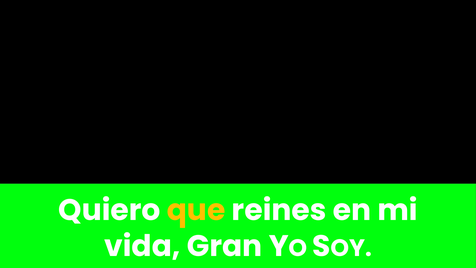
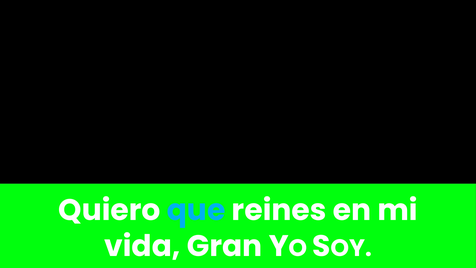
que colour: yellow -> light blue
